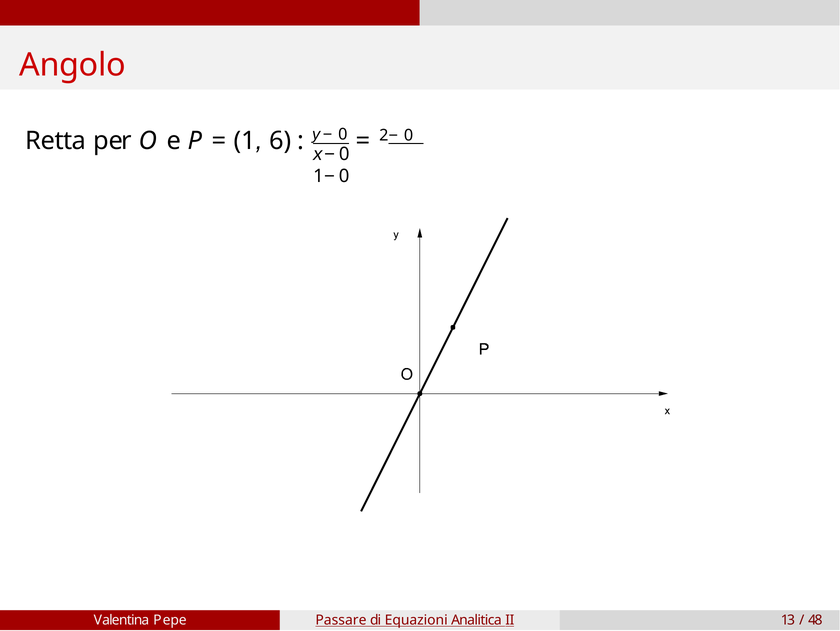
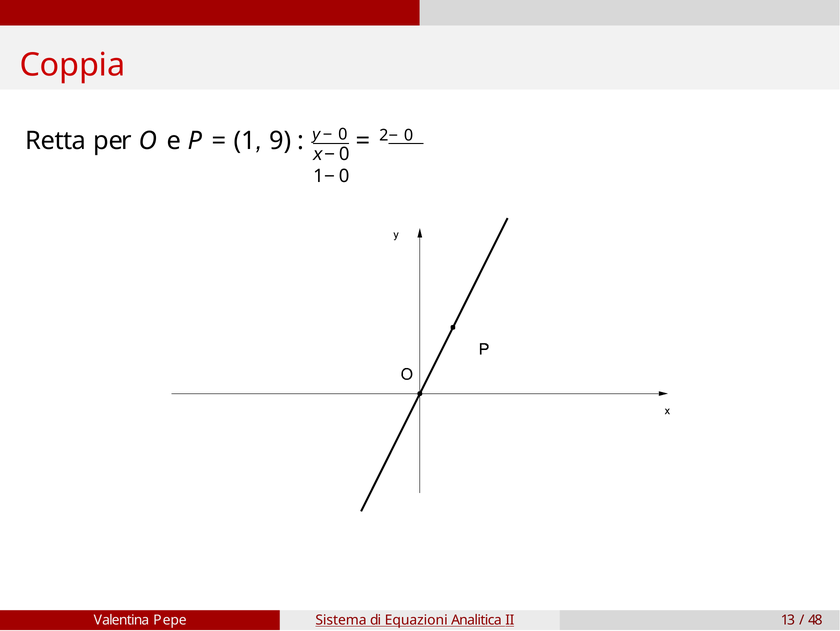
Angolo: Angolo -> Coppia
6: 6 -> 9
Passare: Passare -> Sistema
